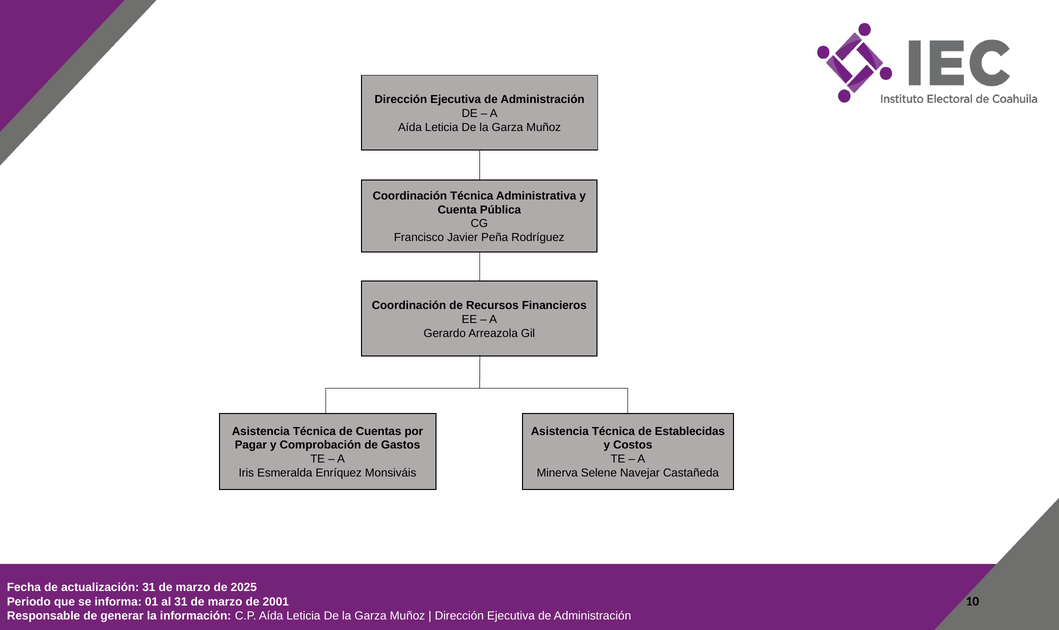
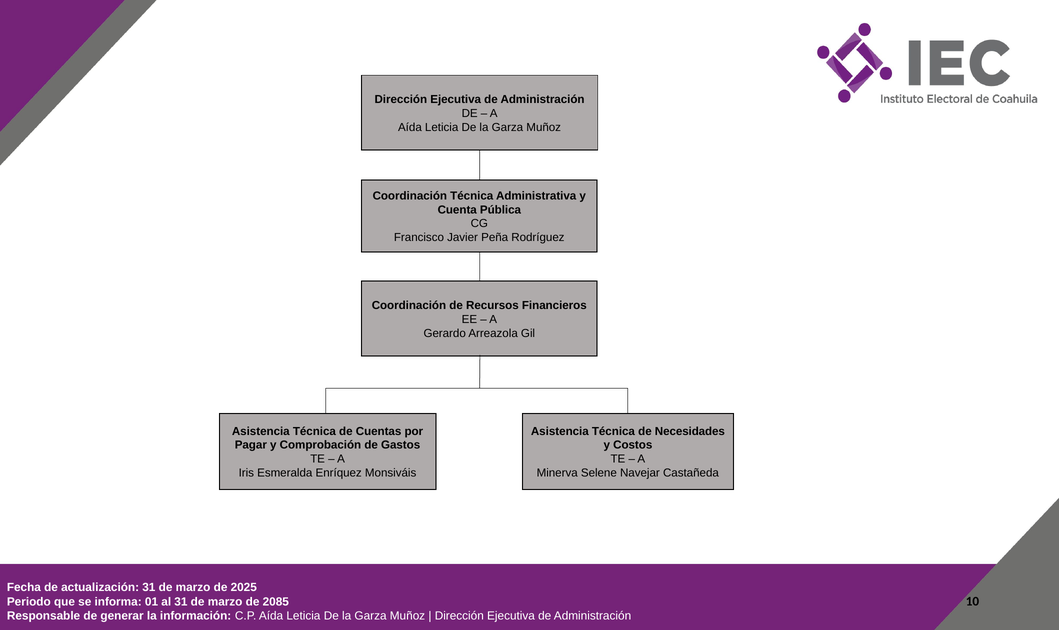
Establecidas: Establecidas -> Necesidades
2001: 2001 -> 2085
